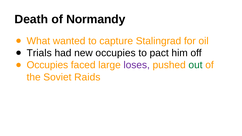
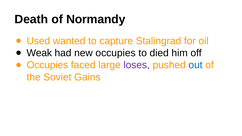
What: What -> Used
Trials: Trials -> Weak
pact: pact -> died
out colour: green -> blue
Raids: Raids -> Gains
